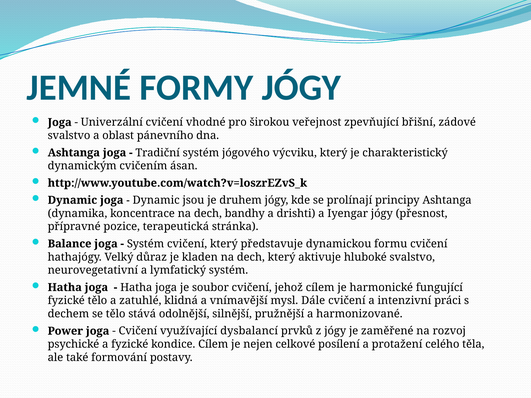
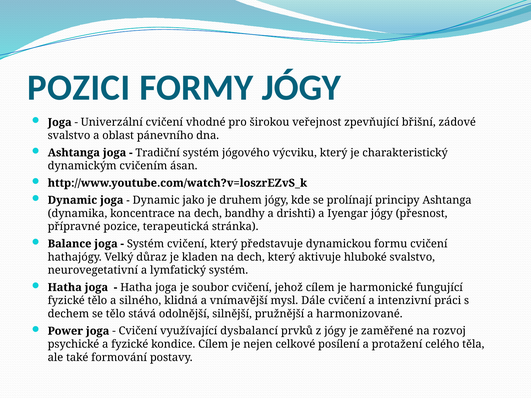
JEMNÉ: JEMNÉ -> POZICI
jsou: jsou -> jako
zatuhlé: zatuhlé -> silného
